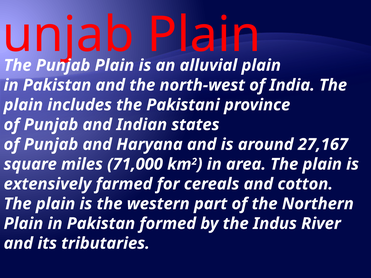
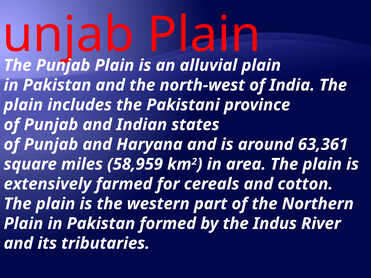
27,167: 27,167 -> 63,361
71,000: 71,000 -> 58,959
